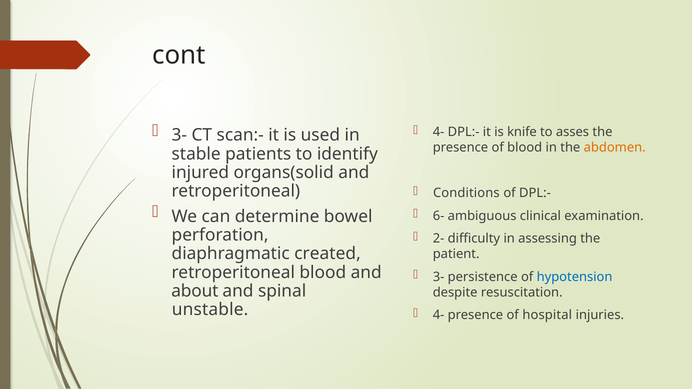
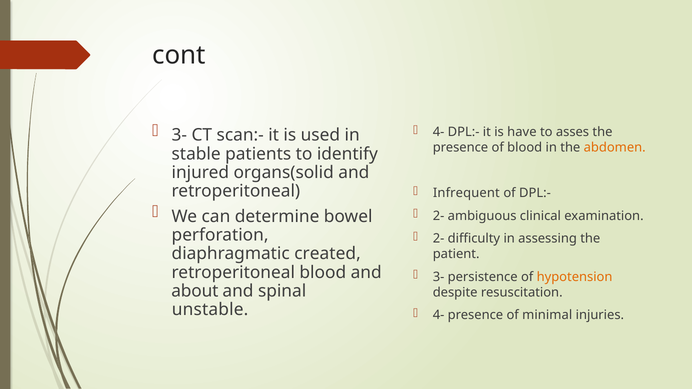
knife: knife -> have
Conditions: Conditions -> Infrequent
6- at (439, 216): 6- -> 2-
hypotension colour: blue -> orange
hospital: hospital -> minimal
